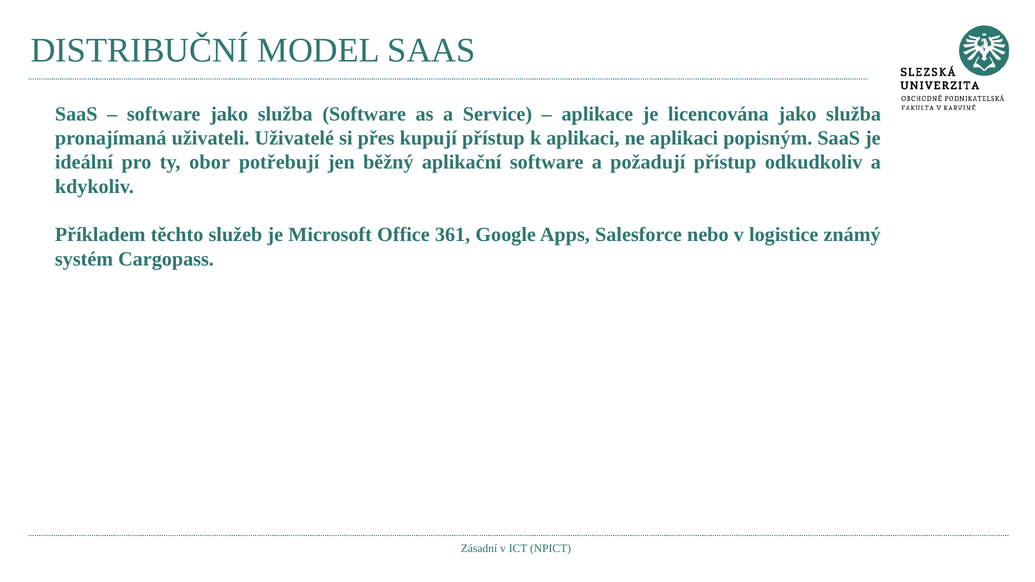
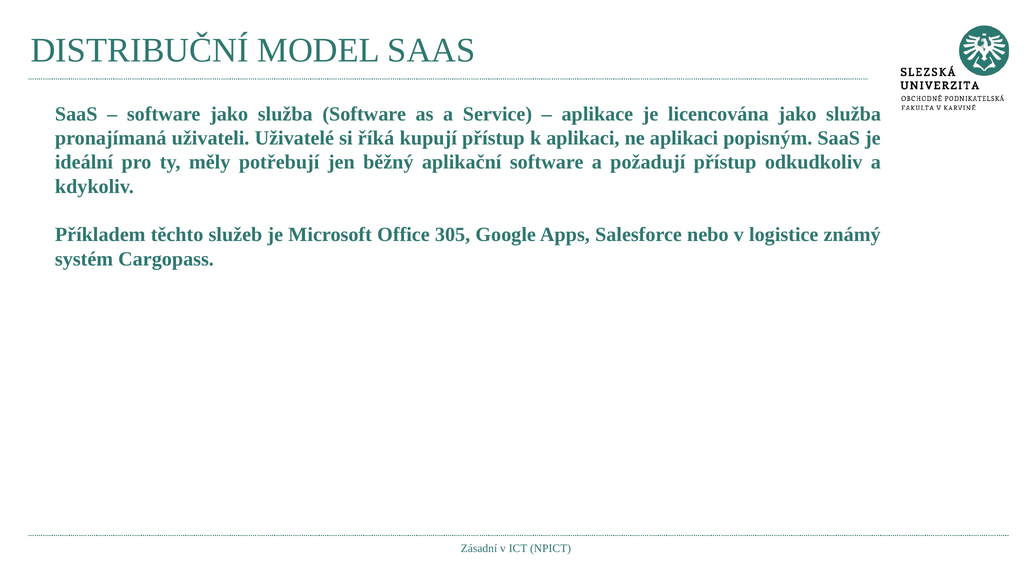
přes: přes -> říká
obor: obor -> měly
361: 361 -> 305
